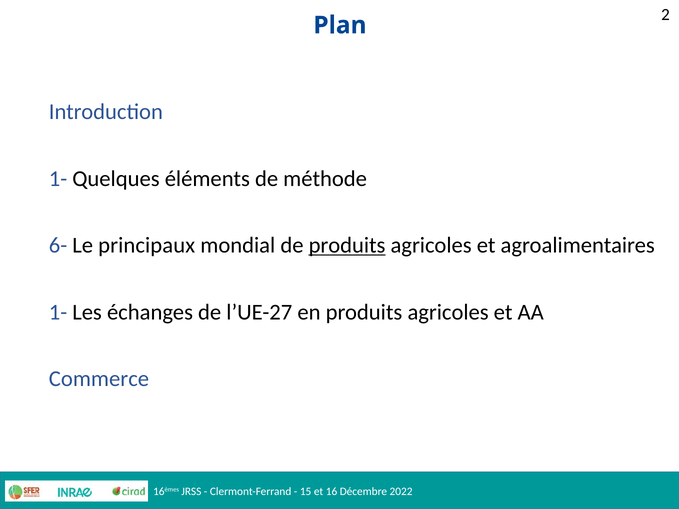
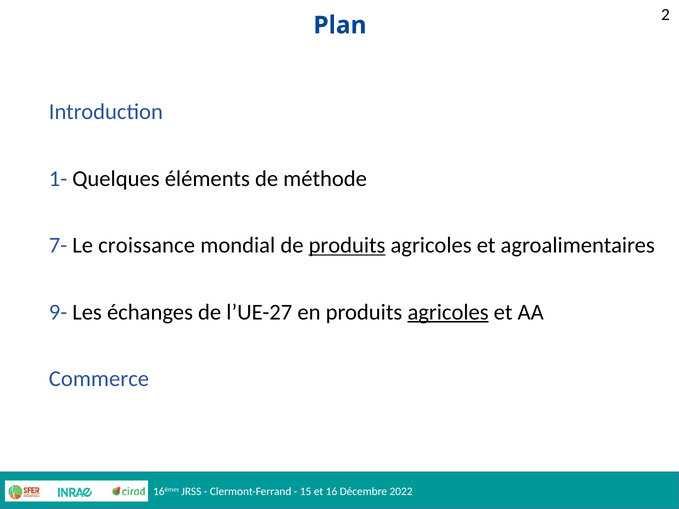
6-: 6- -> 7-
principaux: principaux -> croissance
1- at (58, 312): 1- -> 9-
agricoles at (448, 312) underline: none -> present
